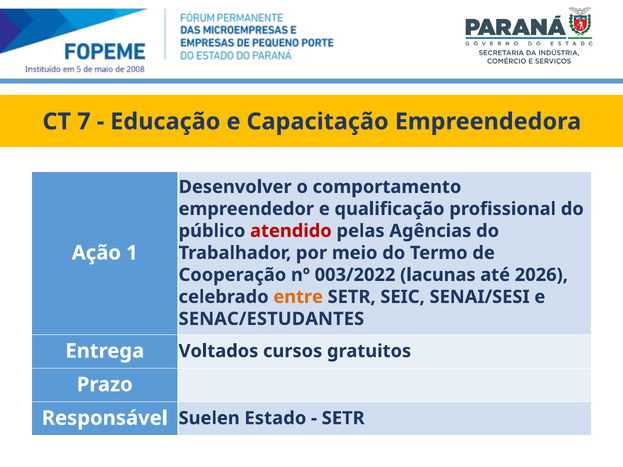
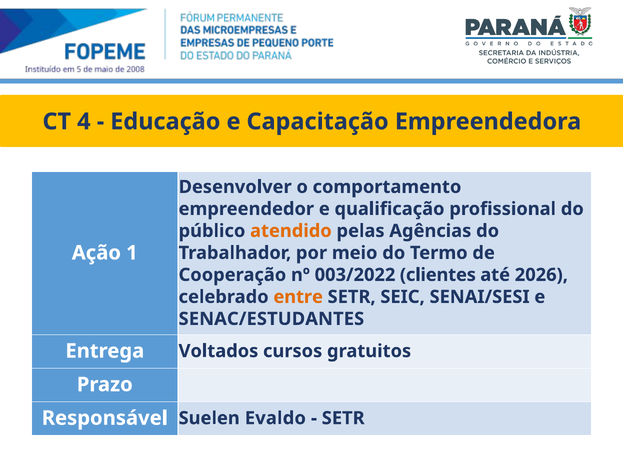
7: 7 -> 4
atendido colour: red -> orange
lacunas: lacunas -> clientes
Estado: Estado -> Evaldo
